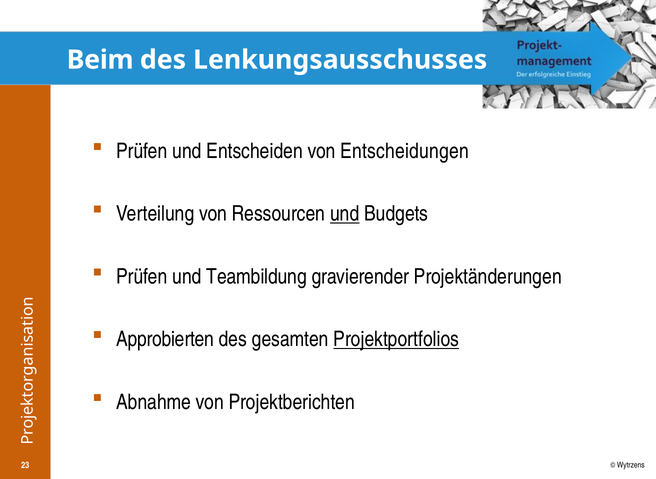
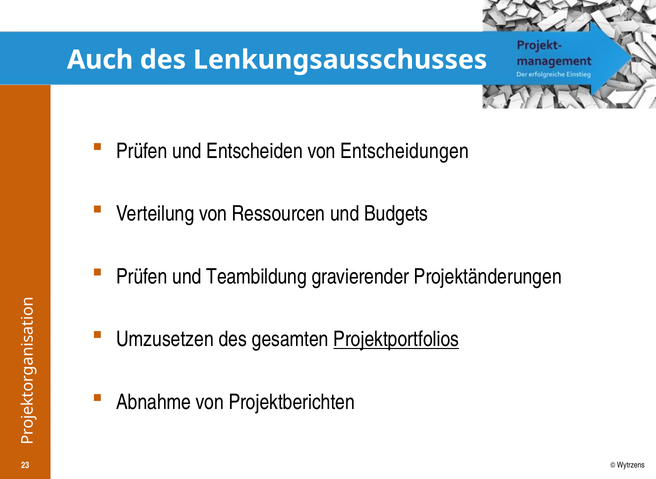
Beim: Beim -> Auch
und at (345, 214) underline: present -> none
Approbierten: Approbierten -> Umzusetzen
